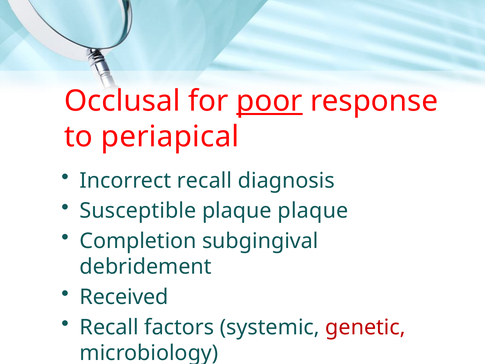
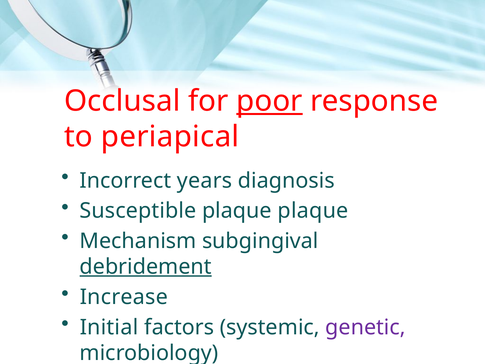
Incorrect recall: recall -> years
Completion: Completion -> Mechanism
debridement underline: none -> present
Received: Received -> Increase
Recall at (109, 327): Recall -> Initial
genetic colour: red -> purple
